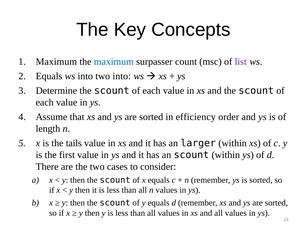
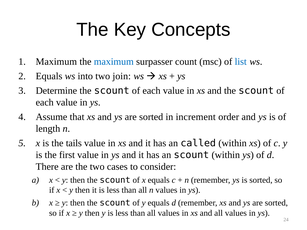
list colour: purple -> blue
two into: into -> join
efficiency: efficiency -> increment
larger: larger -> called
